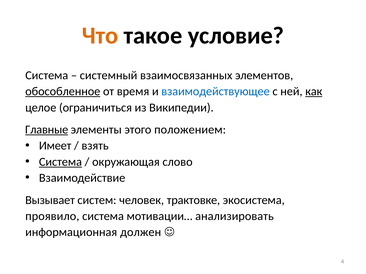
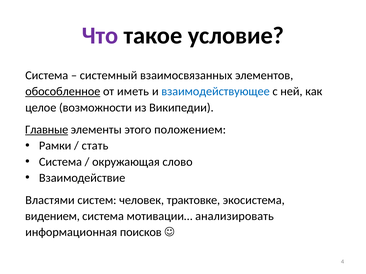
Что colour: orange -> purple
время: время -> иметь
как underline: present -> none
ограничиться: ограничиться -> возможности
Имеет: Имеет -> Рамки
взять: взять -> стать
Система at (60, 162) underline: present -> none
Вызывает: Вызывает -> Властями
проявило: проявило -> видением
должен: должен -> поисков
